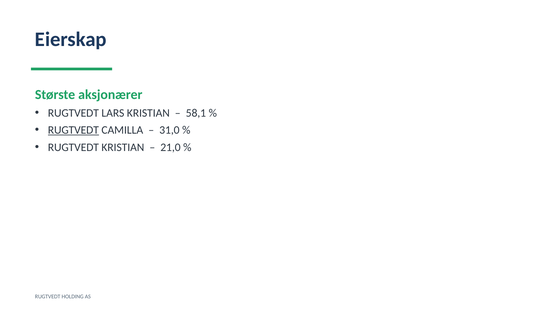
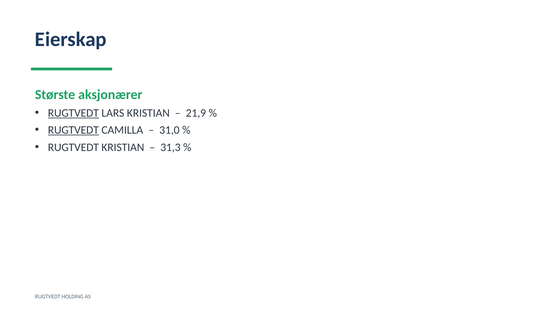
RUGTVEDT at (73, 113) underline: none -> present
58,1: 58,1 -> 21,9
21,0: 21,0 -> 31,3
